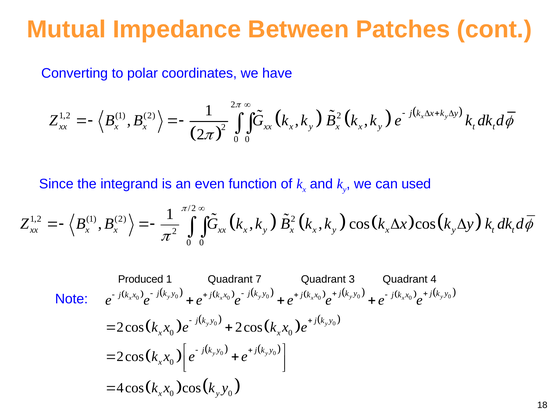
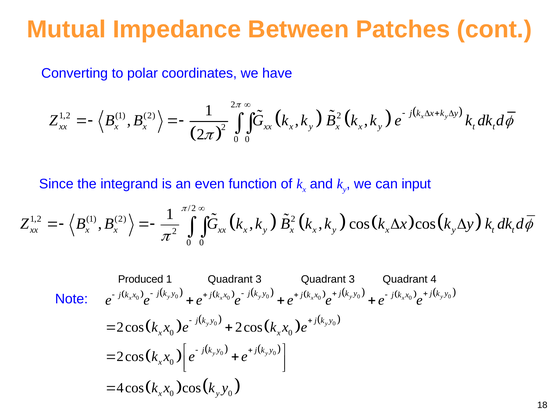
used: used -> input
1 Quadrant 7: 7 -> 3
